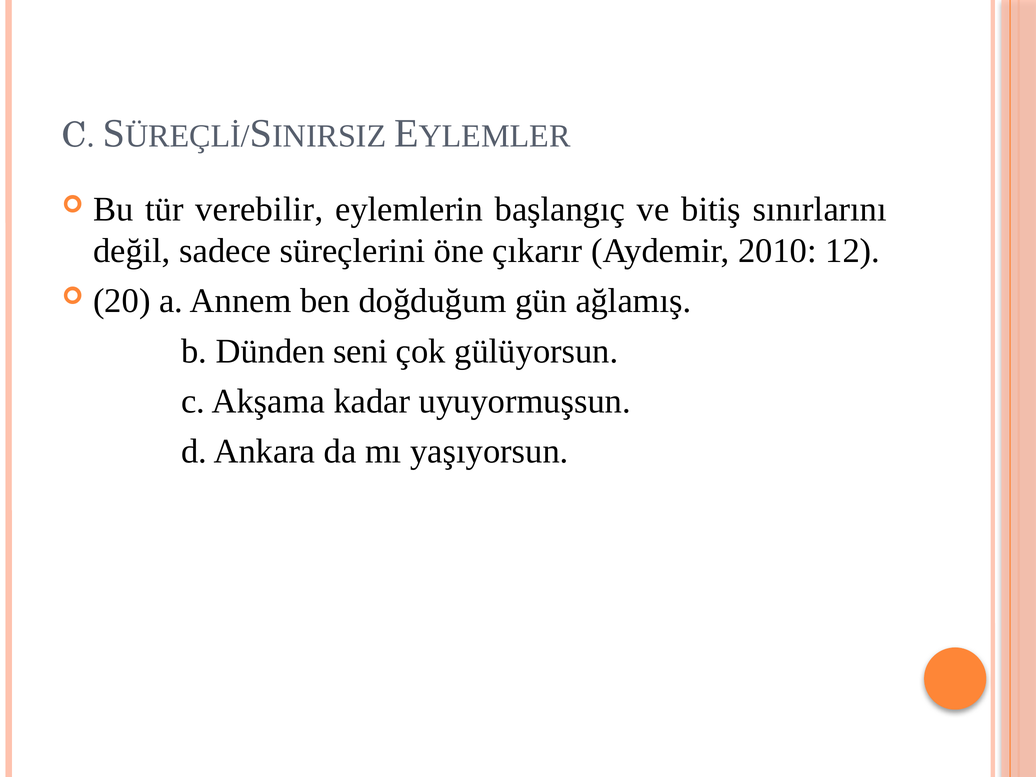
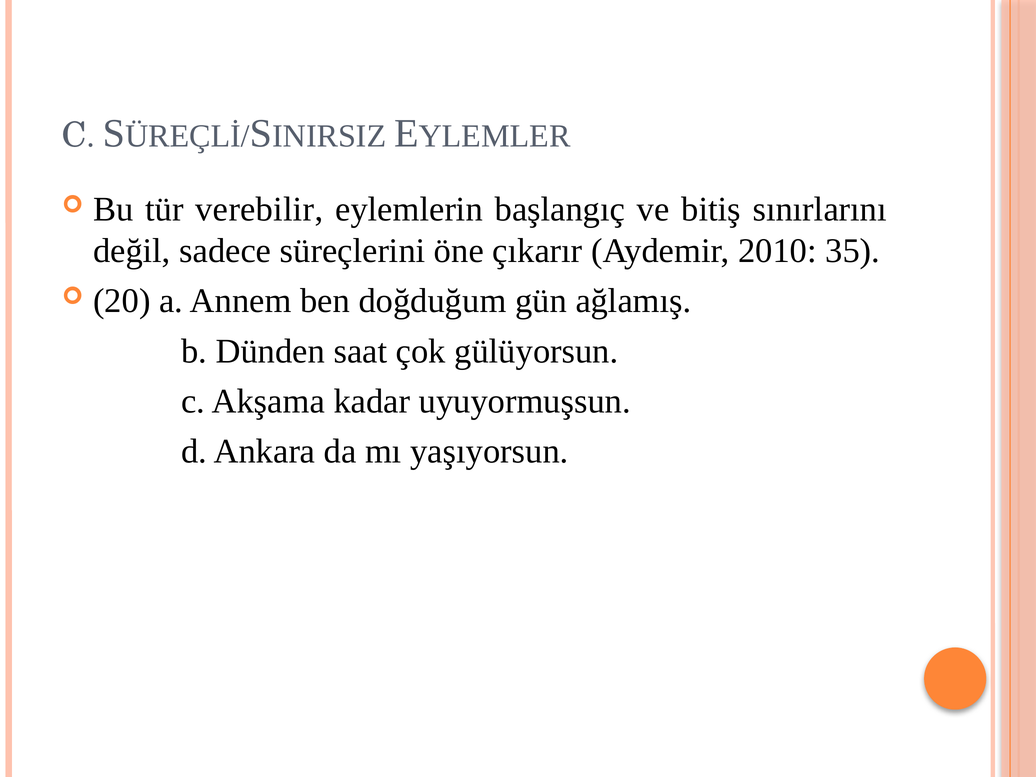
12: 12 -> 35
seni: seni -> saat
